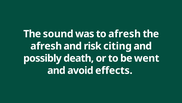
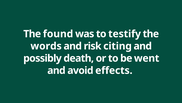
sound: sound -> found
to afresh: afresh -> testify
afresh at (46, 46): afresh -> words
